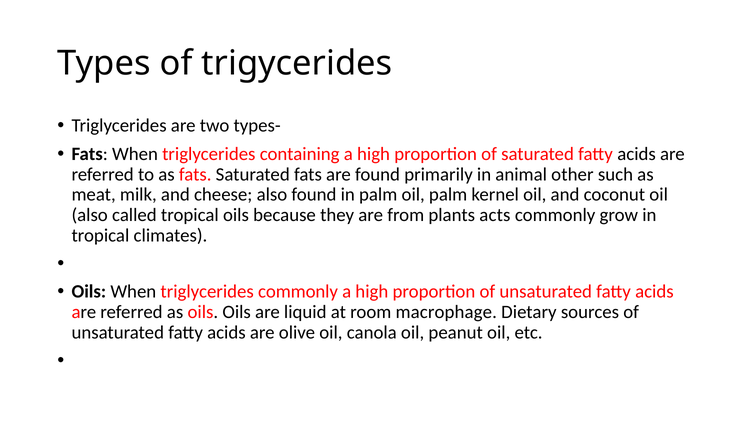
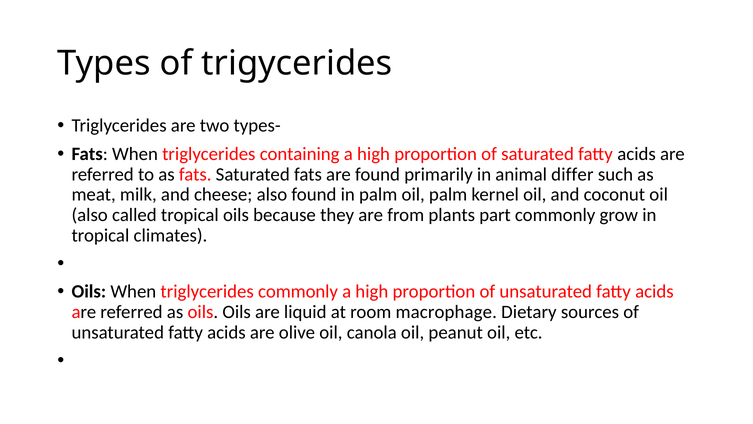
other: other -> differ
acts: acts -> part
